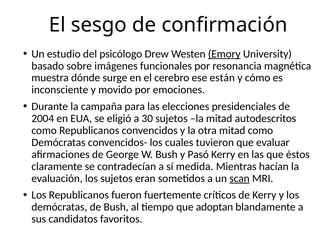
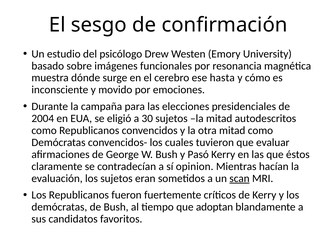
Emory underline: present -> none
están: están -> hasta
medida: medida -> opinion
